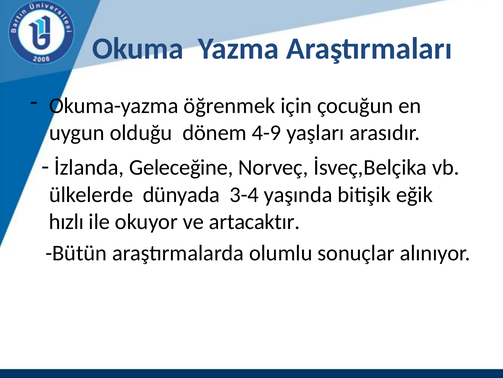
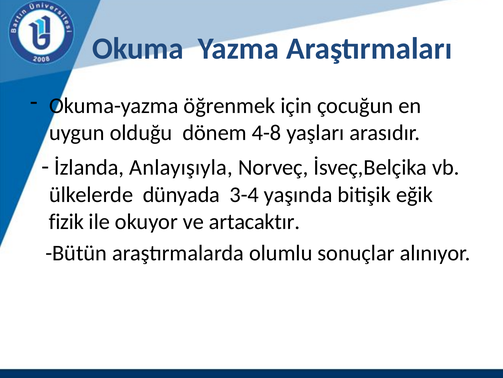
4-9: 4-9 -> 4-8
Geleceğine: Geleceğine -> Anlayışıyla
hızlı: hızlı -> fizik
